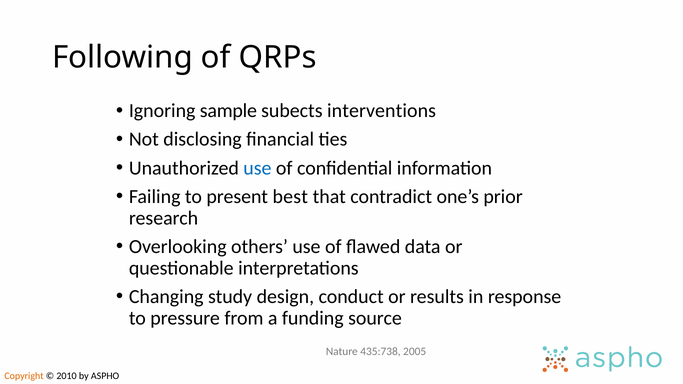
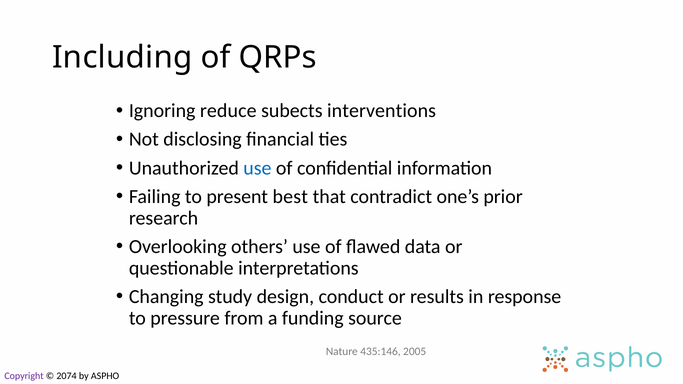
Following: Following -> Including
sample: sample -> reduce
435:738: 435:738 -> 435:146
Copyright colour: orange -> purple
2010: 2010 -> 2074
